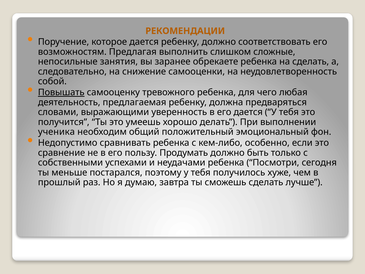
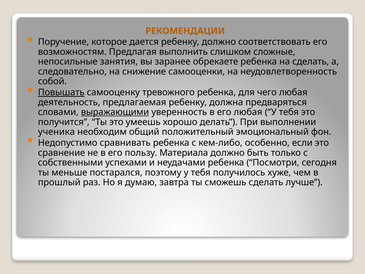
выражающими underline: none -> present
его дается: дается -> любая
Продумать: Продумать -> Материала
